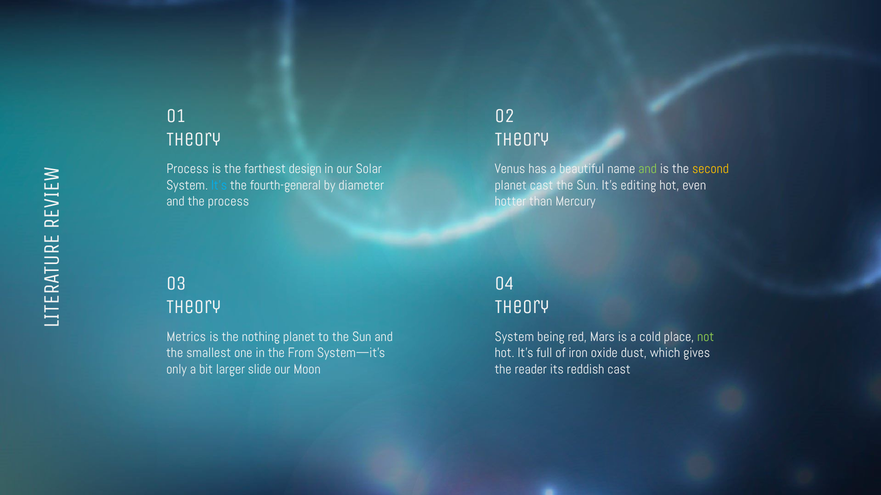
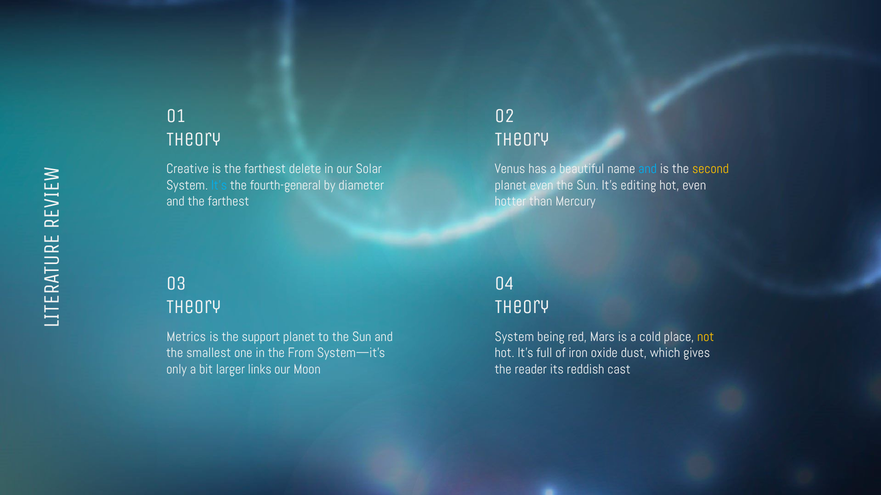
and at (648, 169) colour: light green -> light blue
Process at (188, 169): Process -> Creative
design: design -> delete
planet cast: cast -> even
and the process: process -> farthest
nothing: nothing -> support
not colour: light green -> yellow
slide: slide -> links
